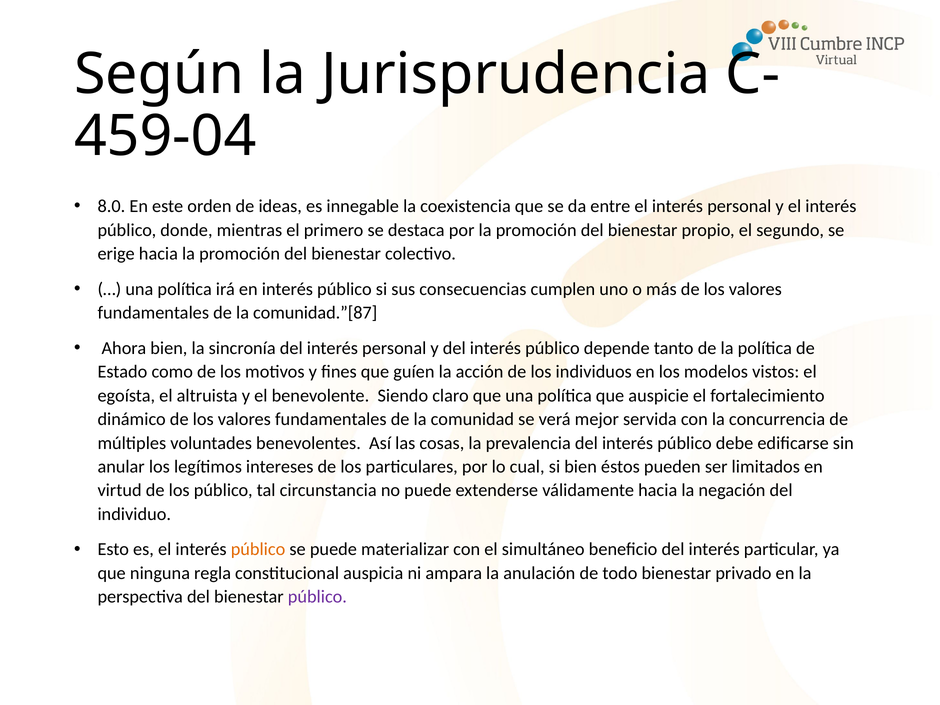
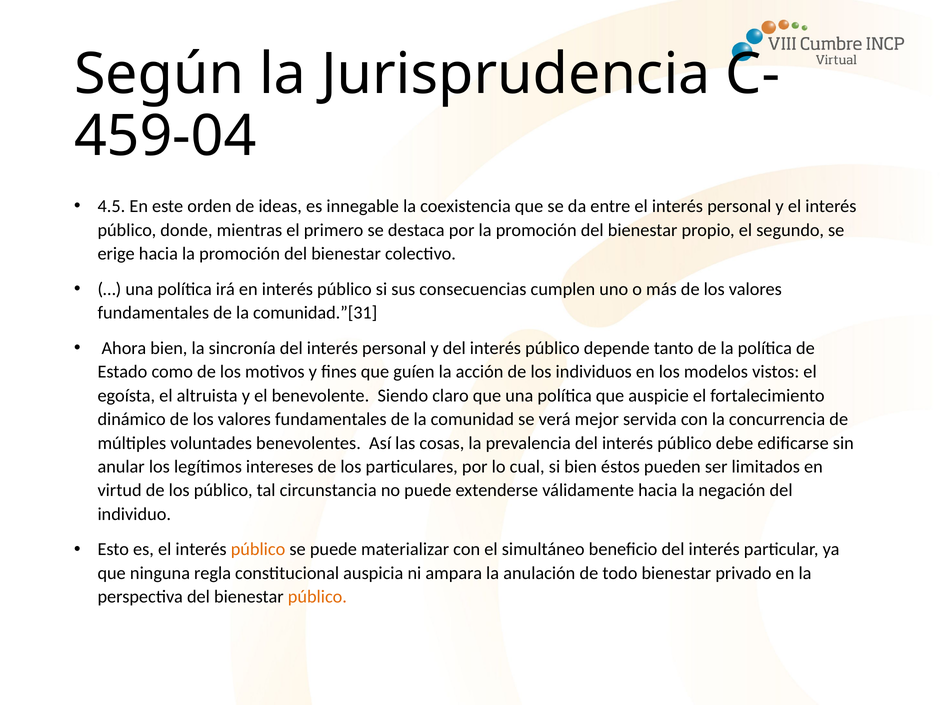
8.0: 8.0 -> 4.5
comunidad.”[87: comunidad.”[87 -> comunidad.”[31
público at (317, 597) colour: purple -> orange
